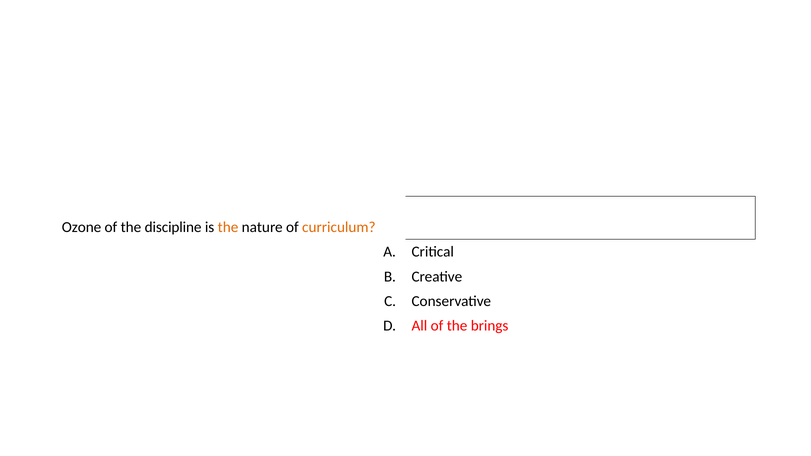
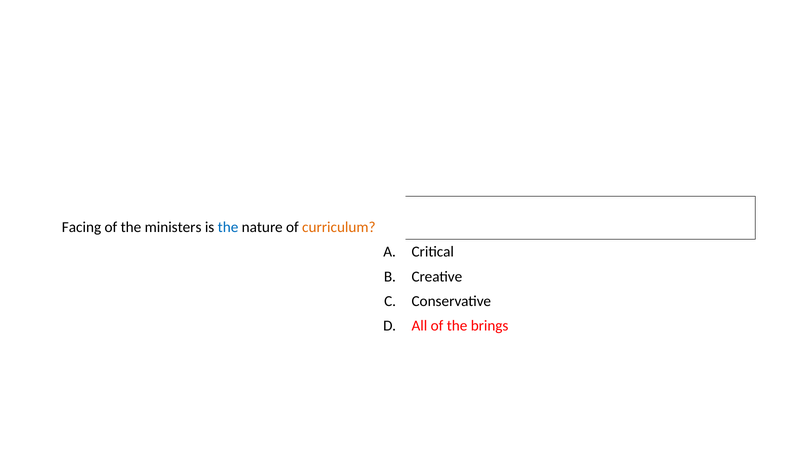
Ozone: Ozone -> Facing
discipline: discipline -> ministers
the at (228, 227) colour: orange -> blue
